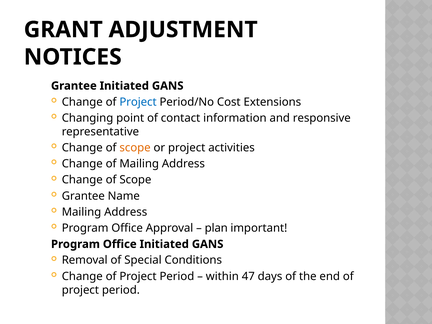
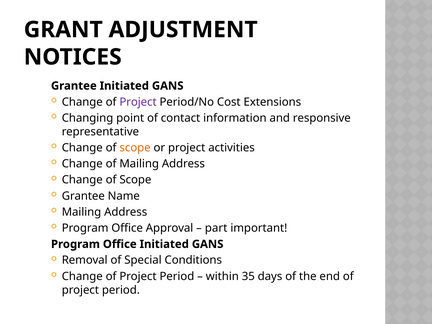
Project at (138, 102) colour: blue -> purple
plan: plan -> part
47: 47 -> 35
